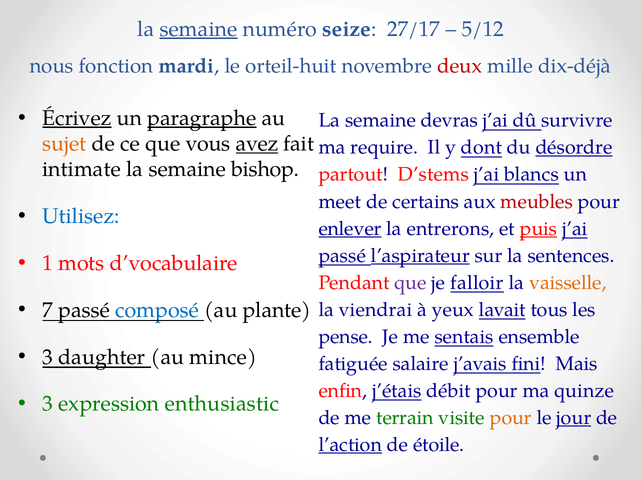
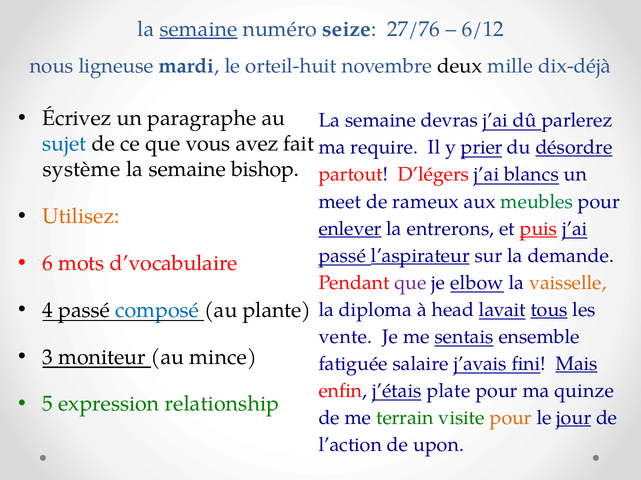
27/17: 27/17 -> 27/76
5/12: 5/12 -> 6/12
fonction: fonction -> ligneuse
deux colour: red -> black
Écrivez underline: present -> none
paragraphe underline: present -> none
survivre: survivre -> parlerez
sujet colour: orange -> blue
avez underline: present -> none
dont: dont -> prier
intimate: intimate -> système
D’stems: D’stems -> D’légers
certains: certains -> rameux
meubles colour: red -> green
Utilisez colour: blue -> orange
sentences: sentences -> demande
1: 1 -> 6
falloir: falloir -> elbow
7: 7 -> 4
viendrai: viendrai -> diploma
yeux: yeux -> head
tous underline: none -> present
pense: pense -> vente
daughter: daughter -> moniteur
Mais underline: none -> present
débit: débit -> plate
3 at (48, 405): 3 -> 5
enthusiastic: enthusiastic -> relationship
l’action underline: present -> none
étoile: étoile -> upon
